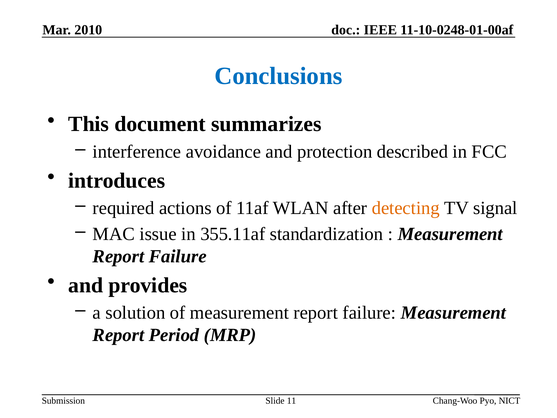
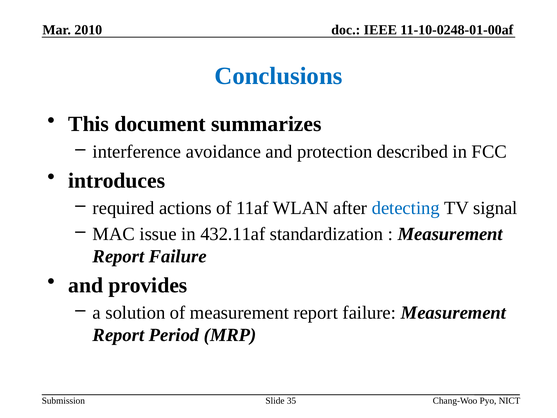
detecting colour: orange -> blue
355.11af: 355.11af -> 432.11af
11: 11 -> 35
